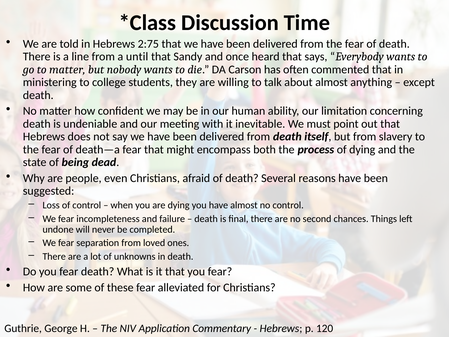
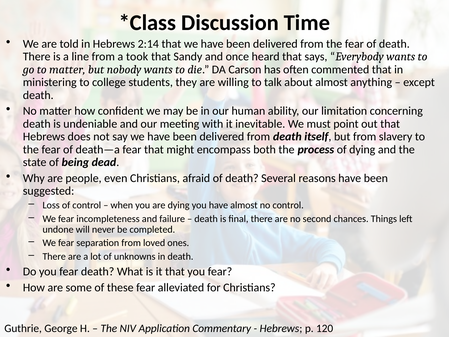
2:75: 2:75 -> 2:14
until: until -> took
